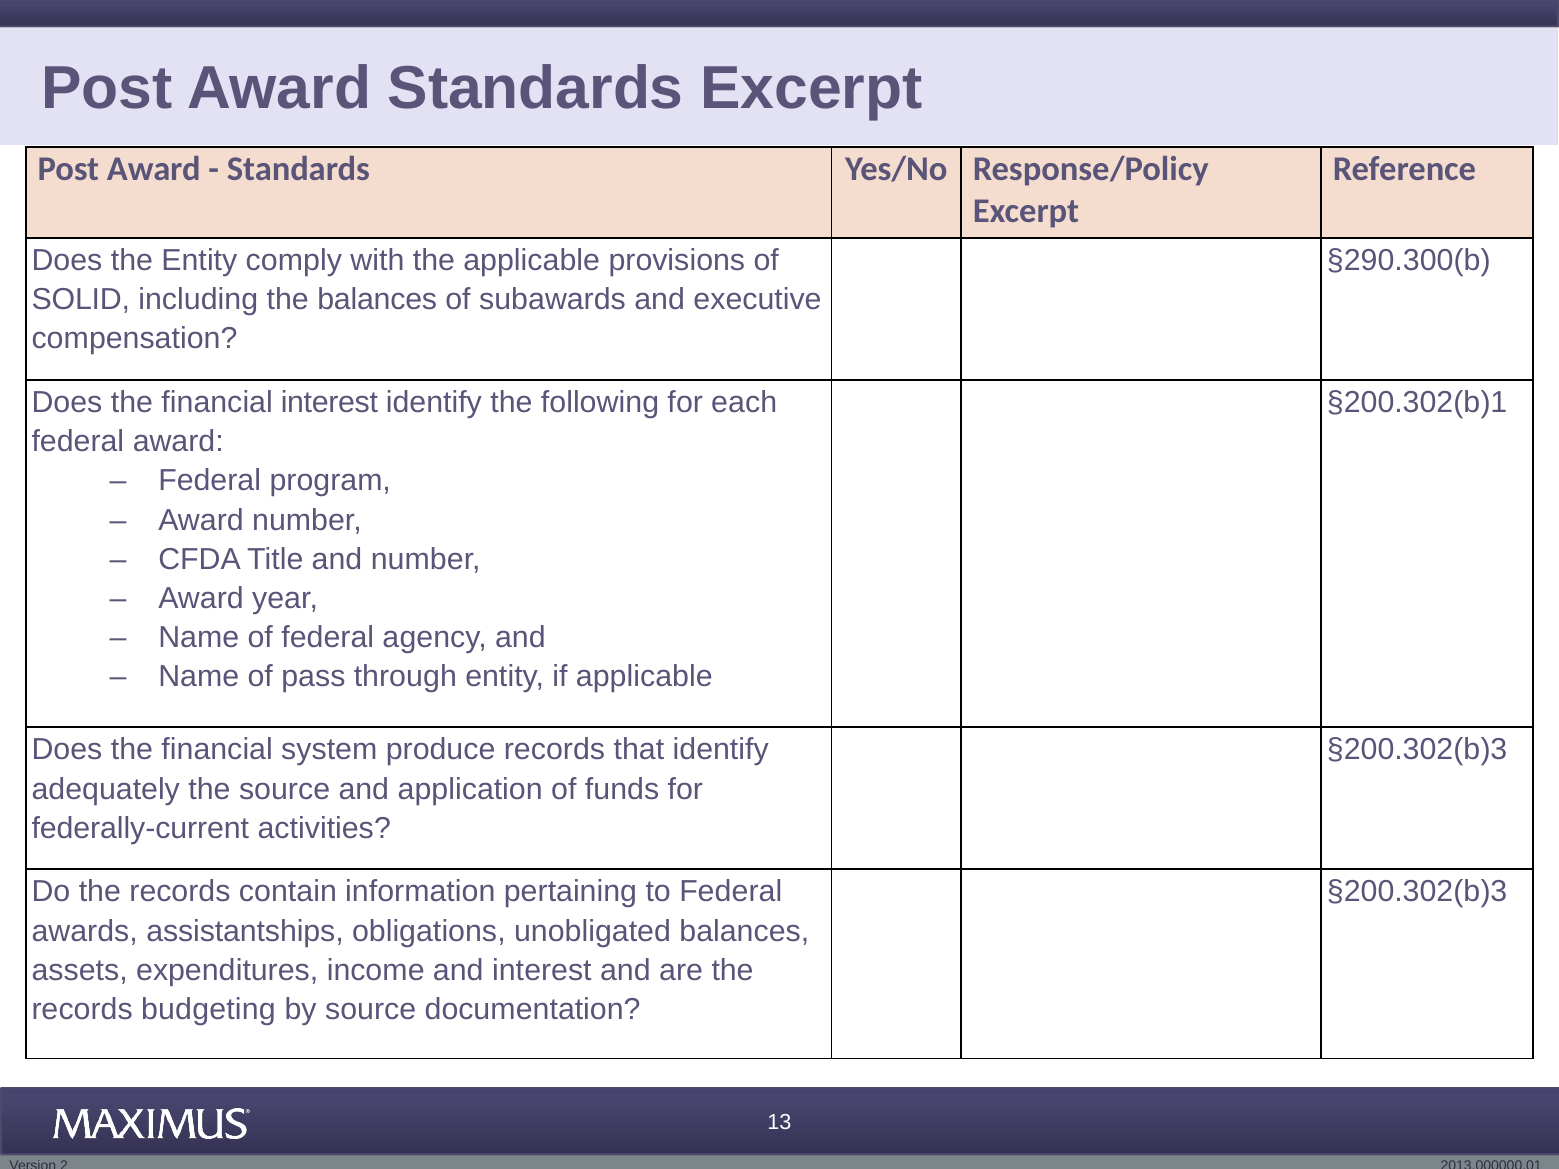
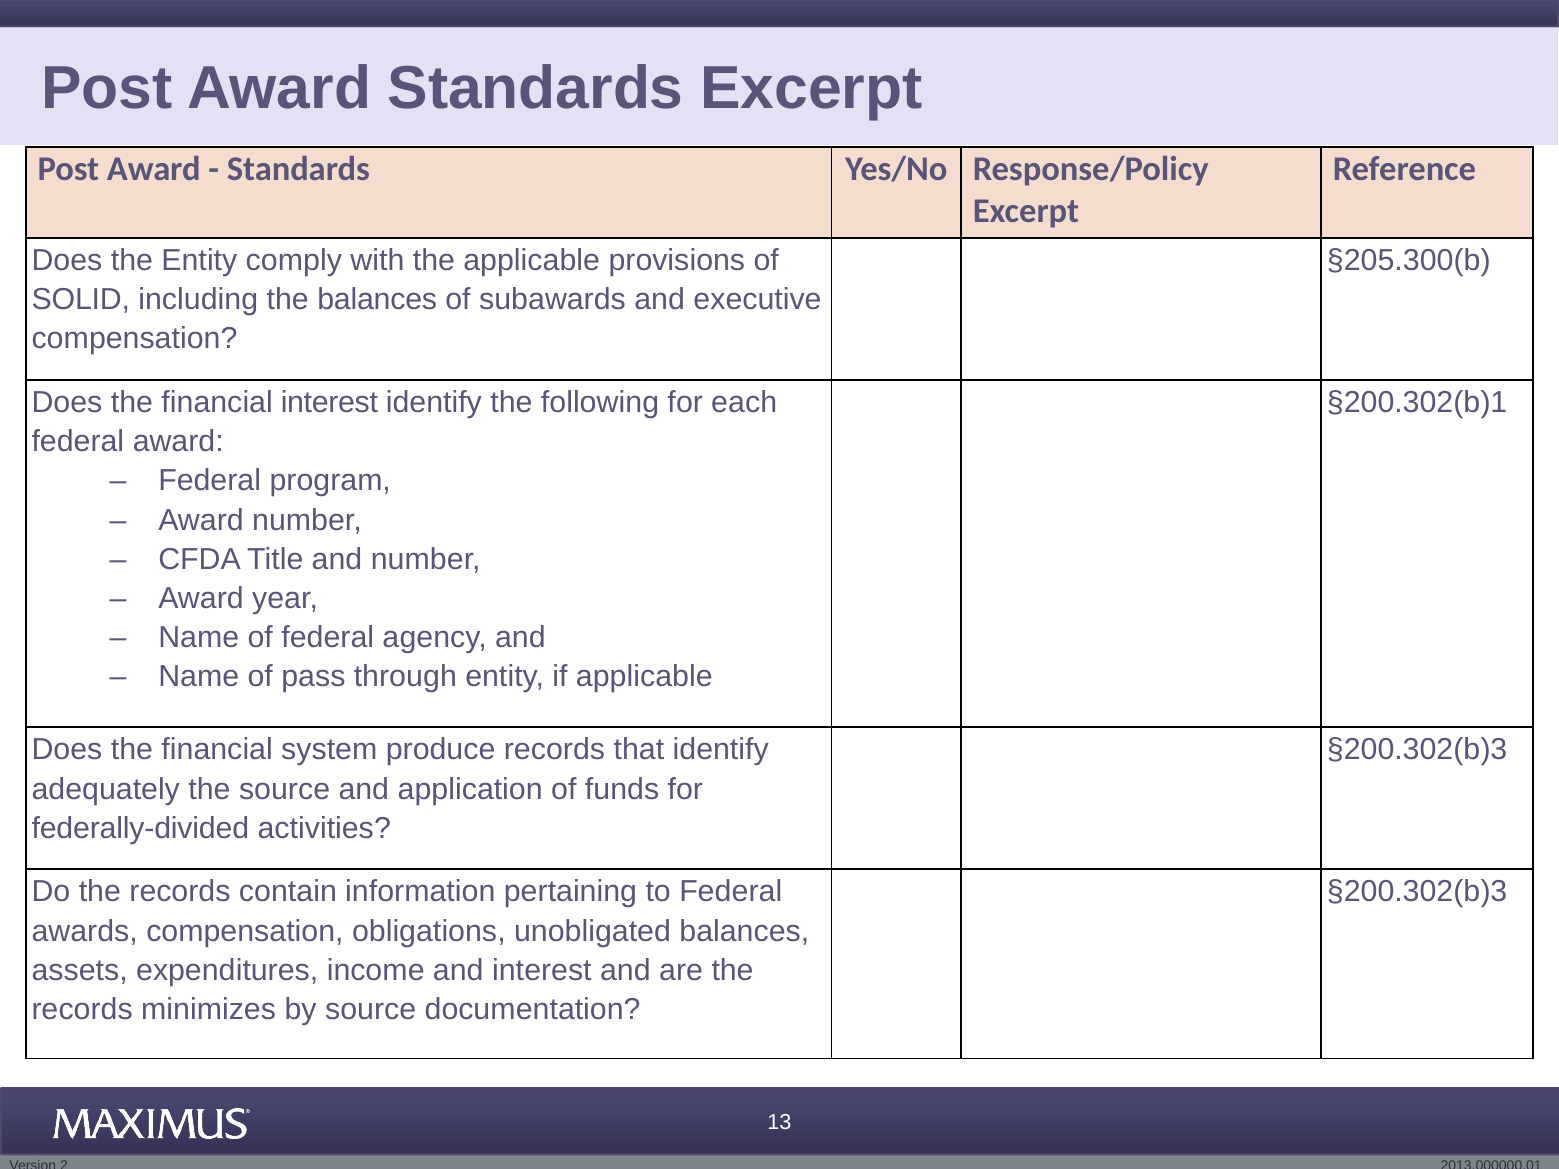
§290.300(b: §290.300(b -> §205.300(b
federally-current: federally-current -> federally-divided
awards assistantships: assistantships -> compensation
budgeting: budgeting -> minimizes
